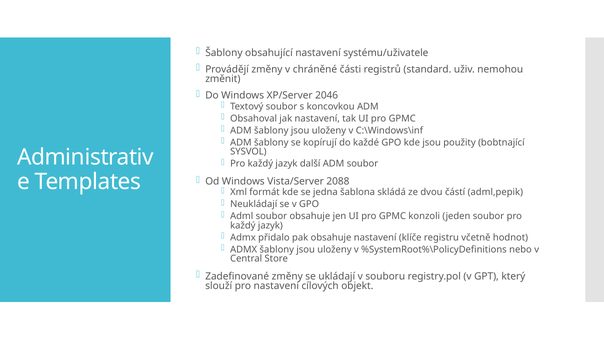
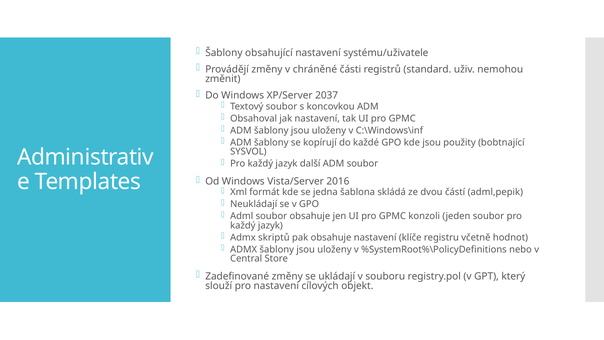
2046: 2046 -> 2037
2088: 2088 -> 2016
přidalo: přidalo -> skriptů
